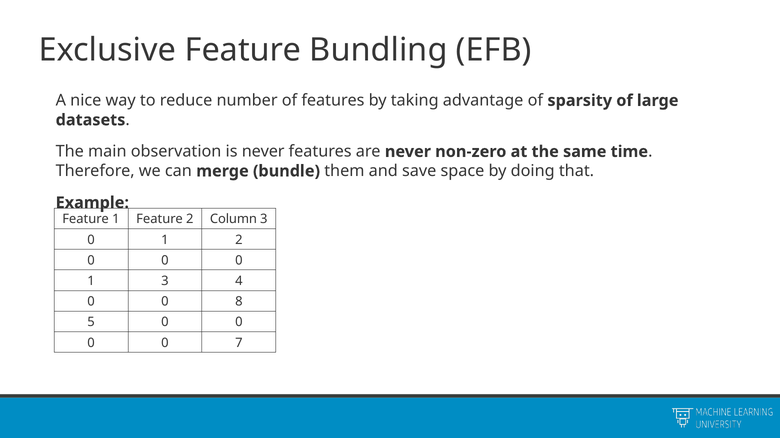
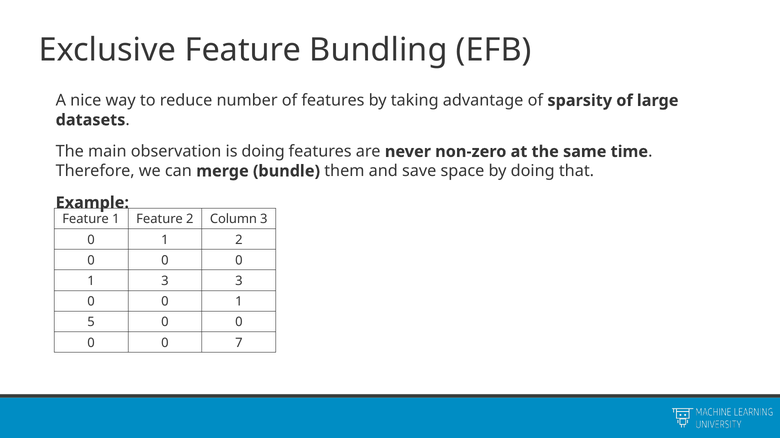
is never: never -> doing
3 4: 4 -> 3
8 at (239, 302): 8 -> 1
